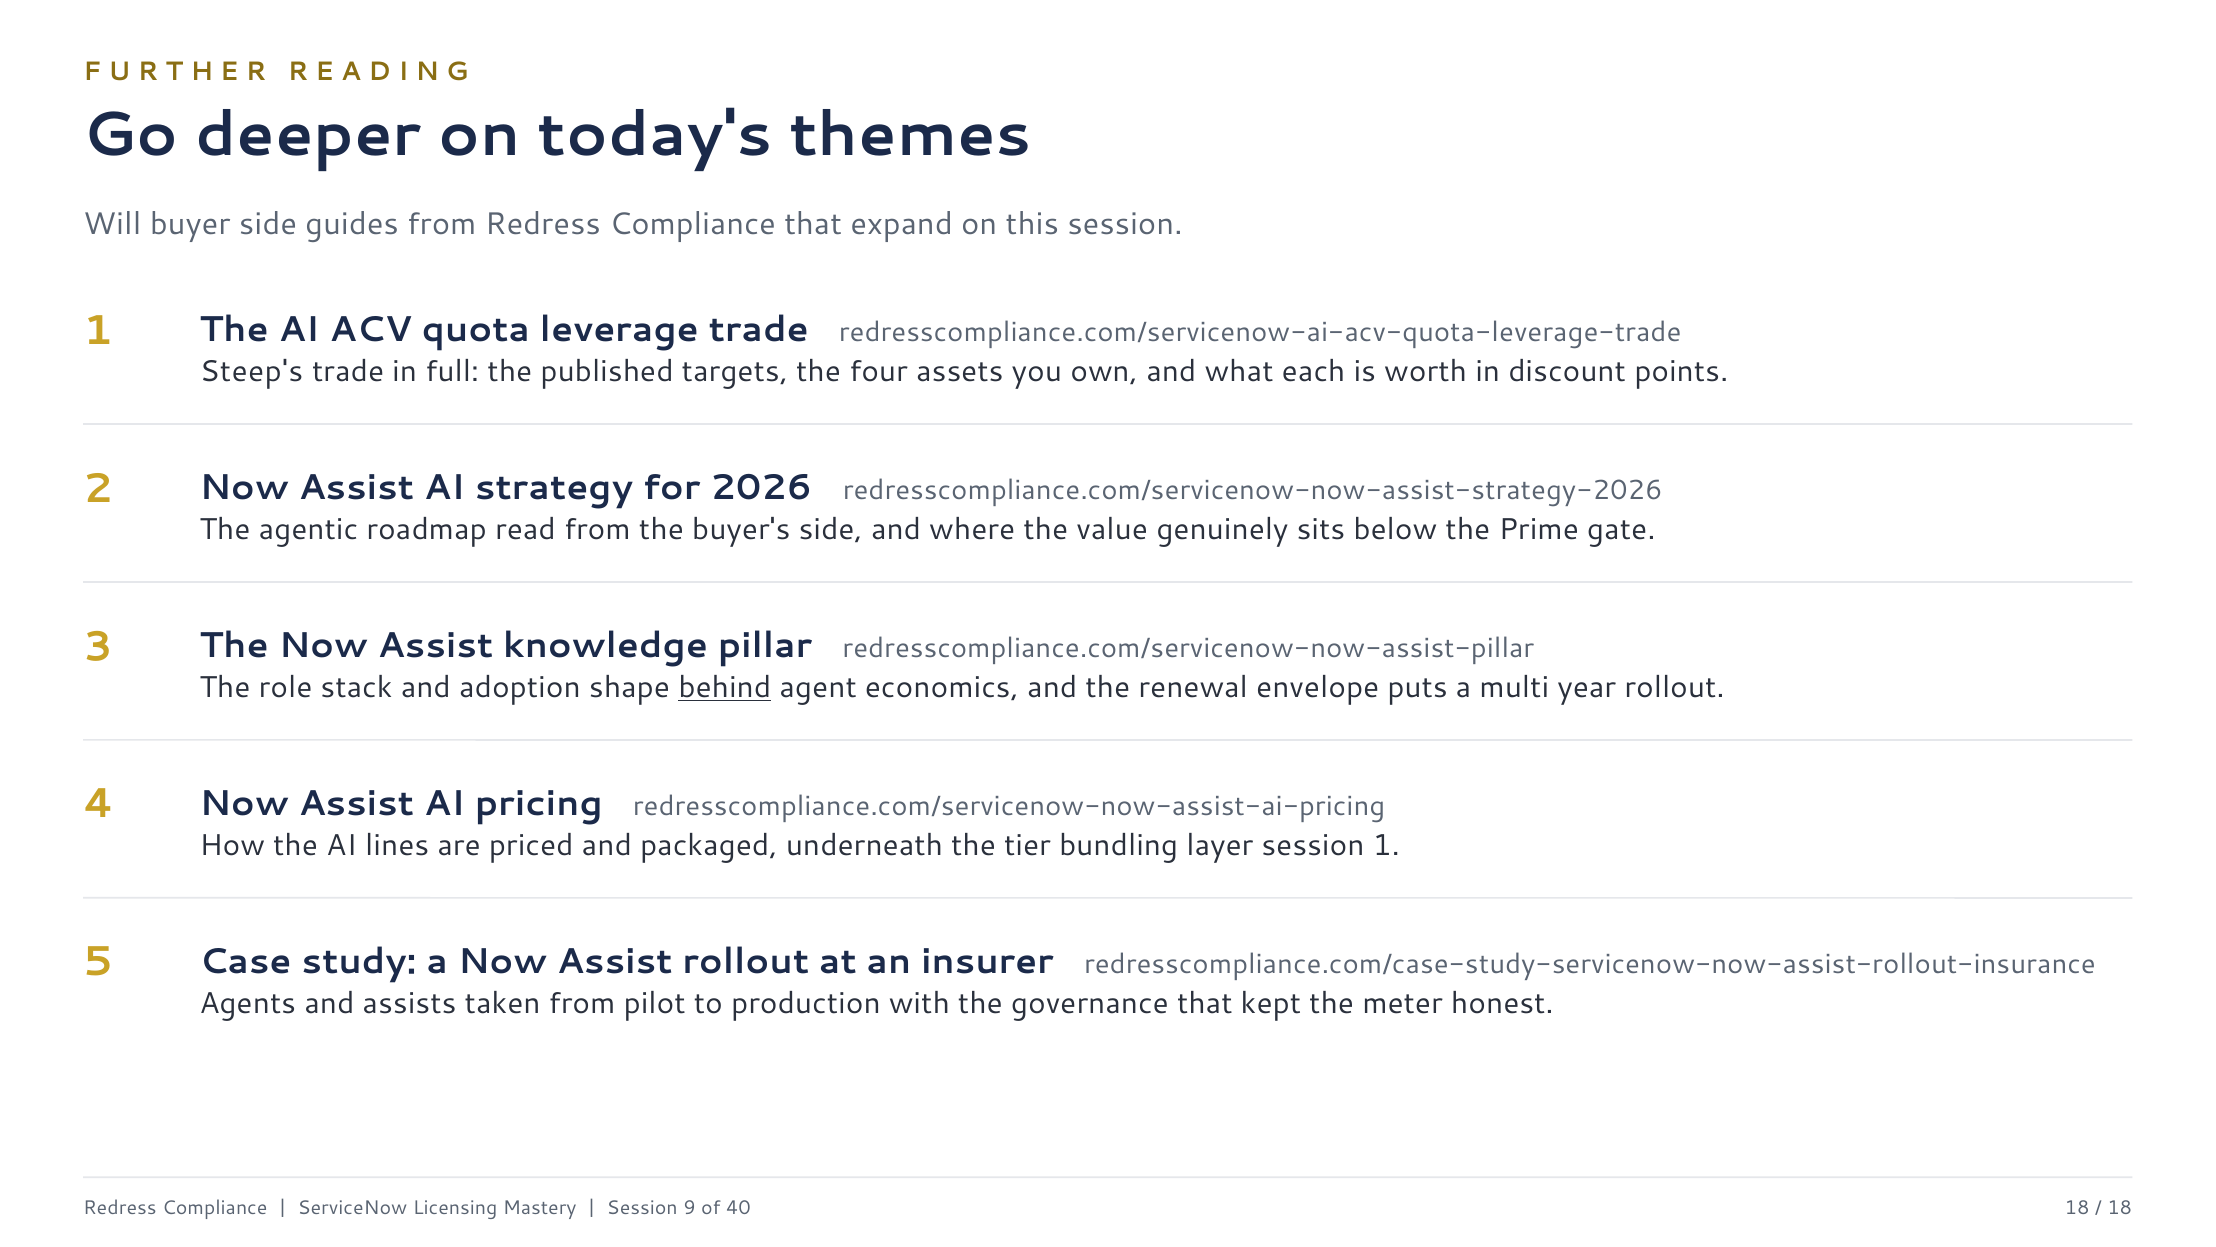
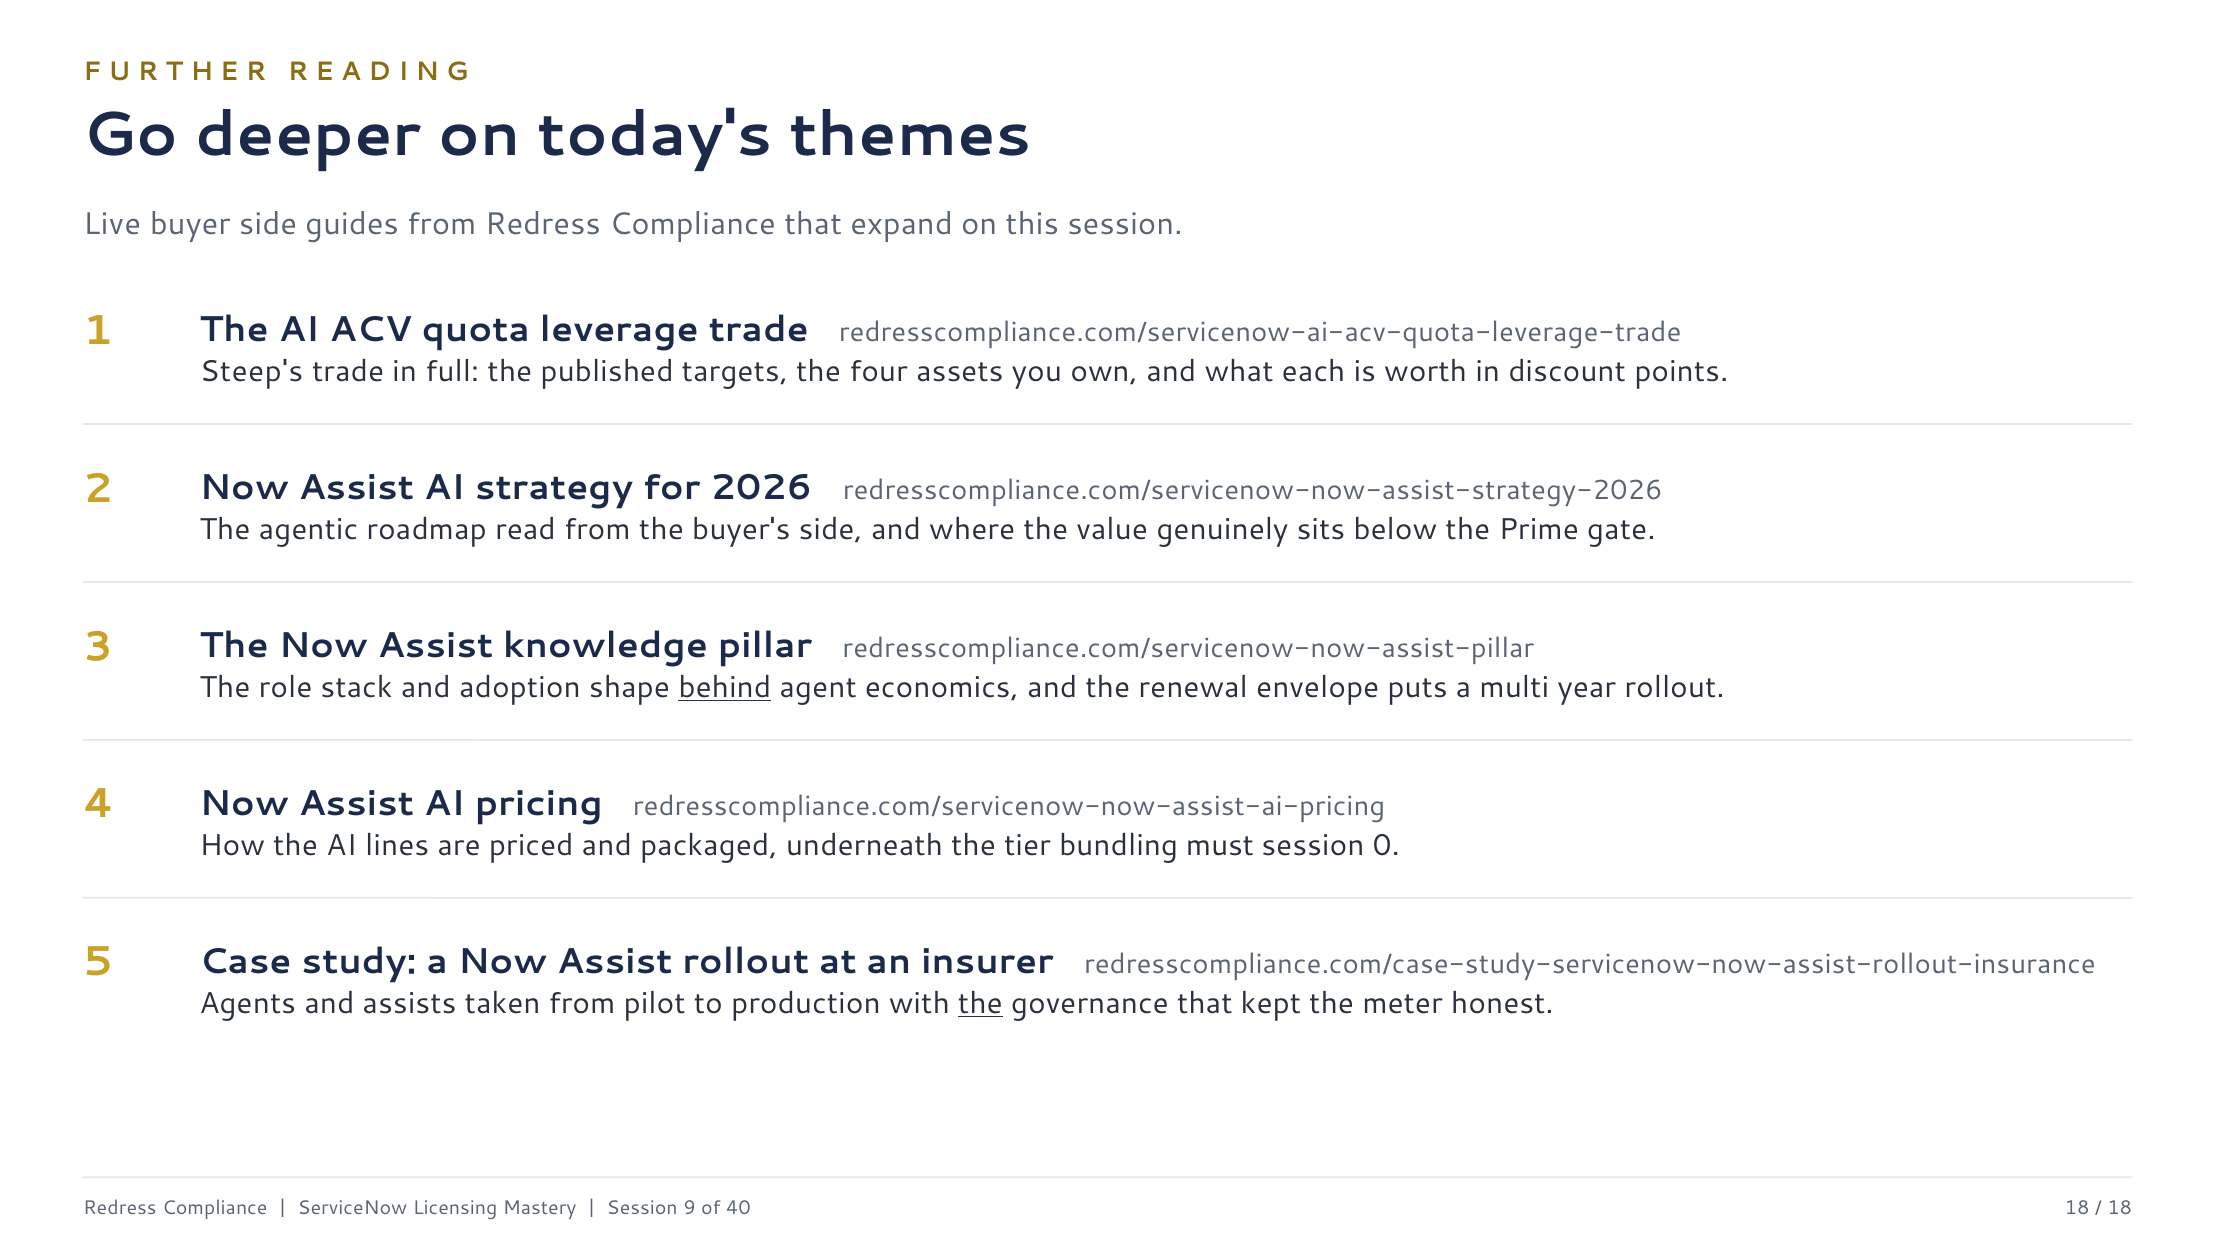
Will: Will -> Live
layer: layer -> must
1 at (1386, 845): 1 -> 0
the at (980, 1003) underline: none -> present
